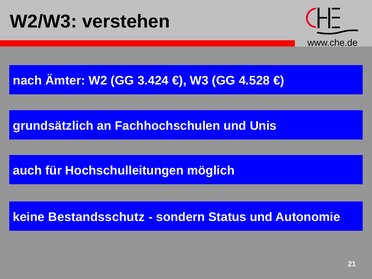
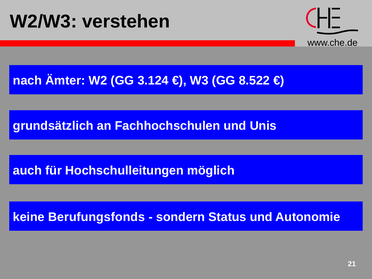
3.424: 3.424 -> 3.124
4.528: 4.528 -> 8.522
Bestandsschutz: Bestandsschutz -> Berufungsfonds
